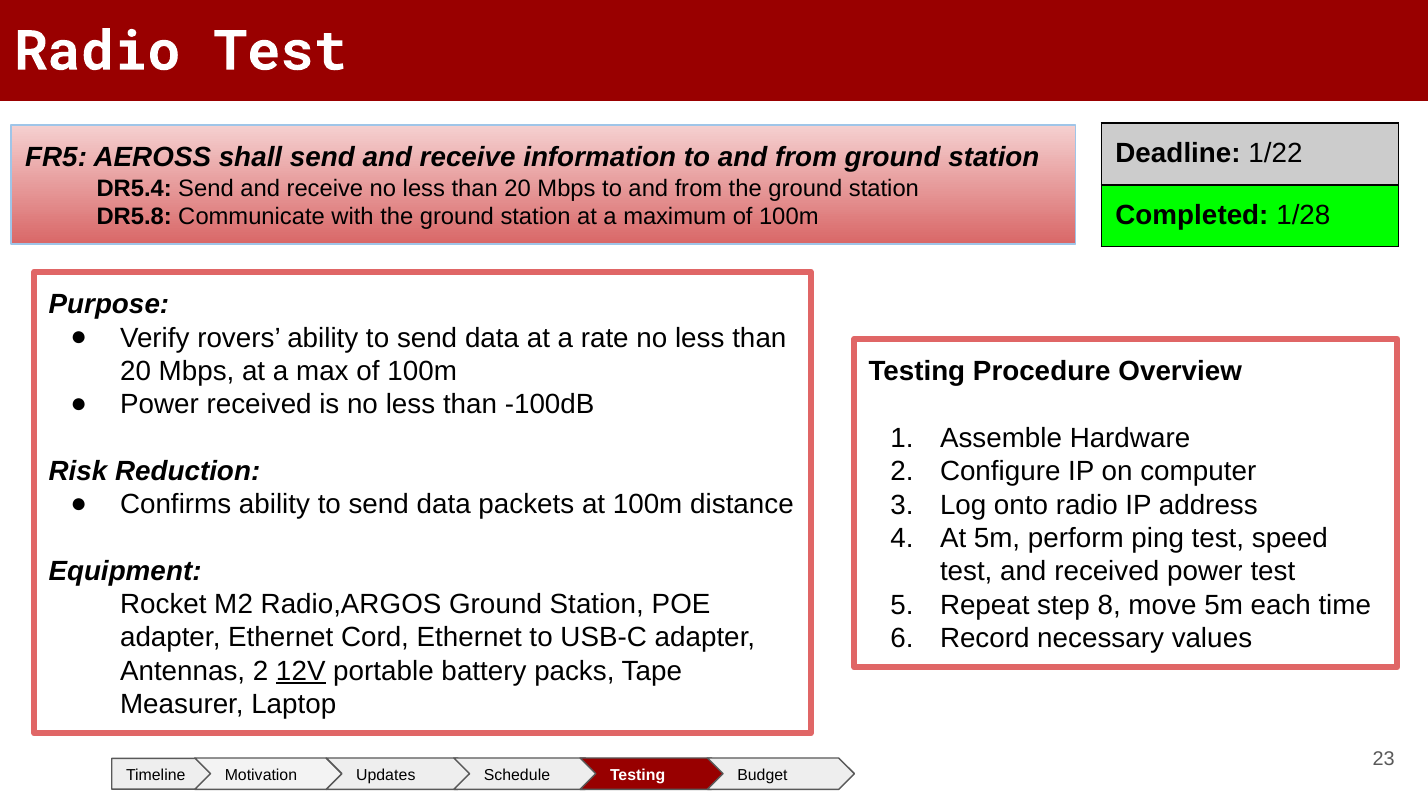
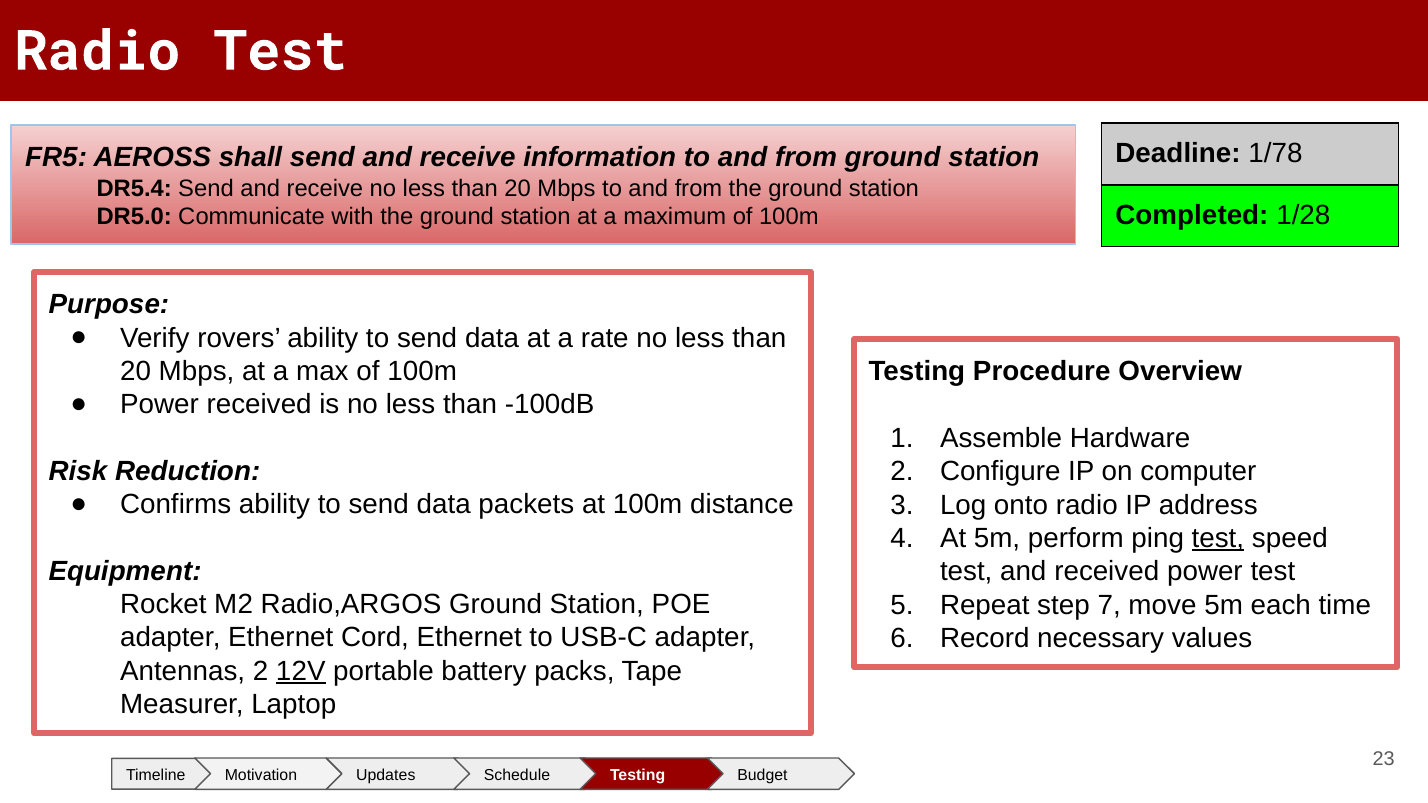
1/22: 1/22 -> 1/78
DR5.8: DR5.8 -> DR5.0
test at (1218, 539) underline: none -> present
8: 8 -> 7
